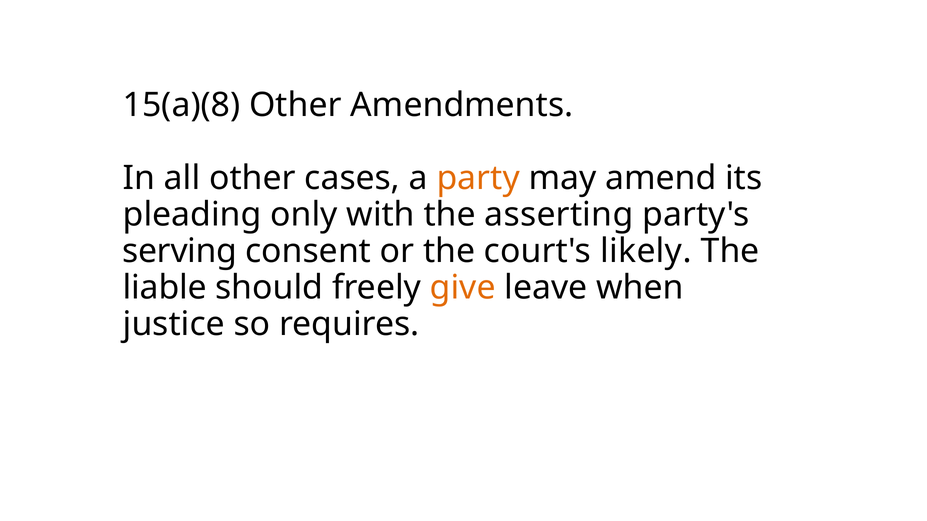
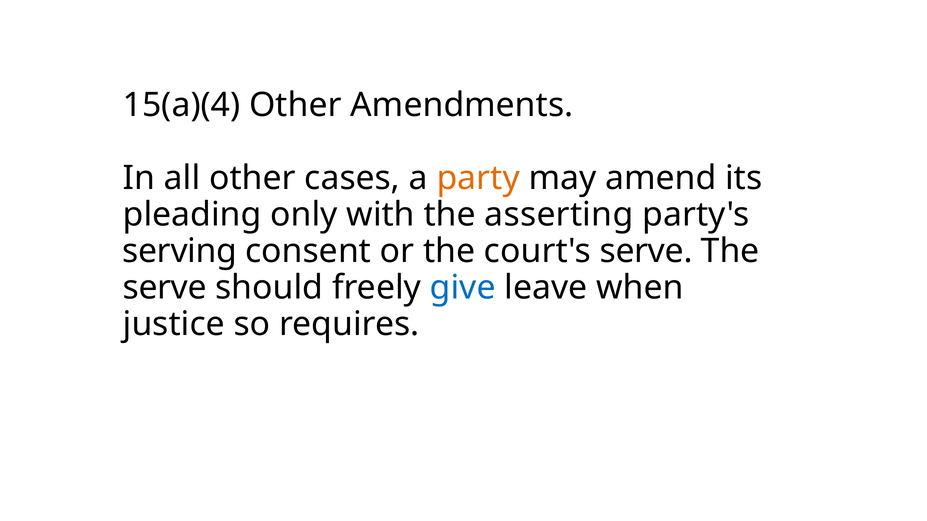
15(a)(8: 15(a)(8 -> 15(a)(4
court's likely: likely -> serve
liable at (165, 288): liable -> serve
give colour: orange -> blue
